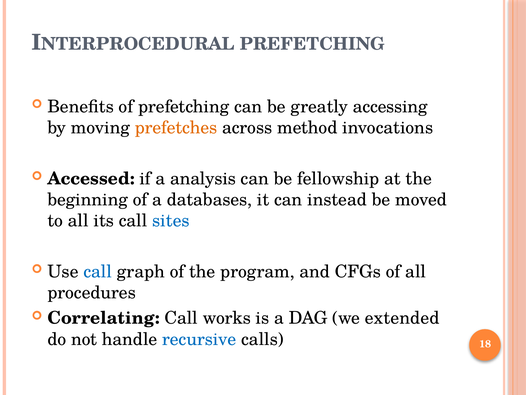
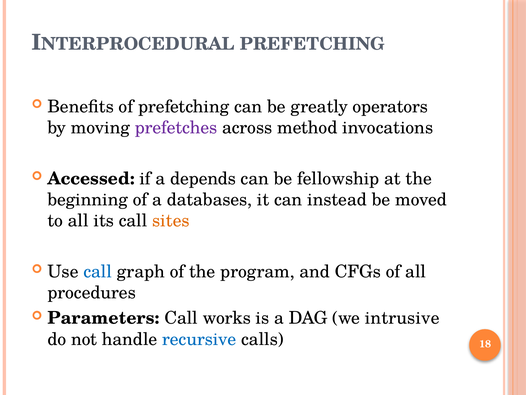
accessing: accessing -> operators
prefetches colour: orange -> purple
analysis: analysis -> depends
sites colour: blue -> orange
Correlating: Correlating -> Parameters
extended: extended -> intrusive
